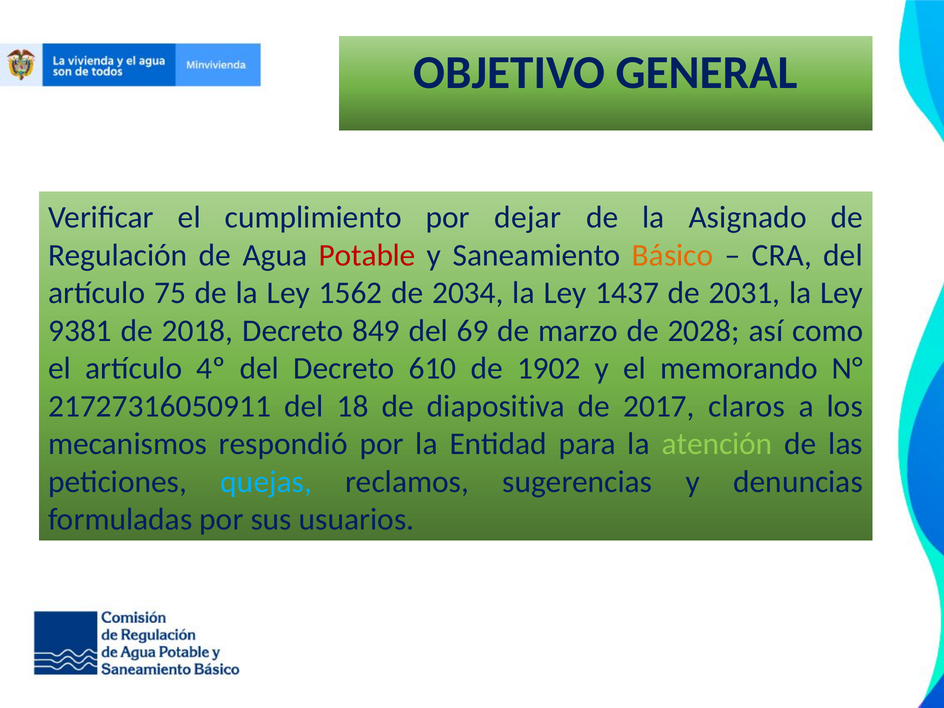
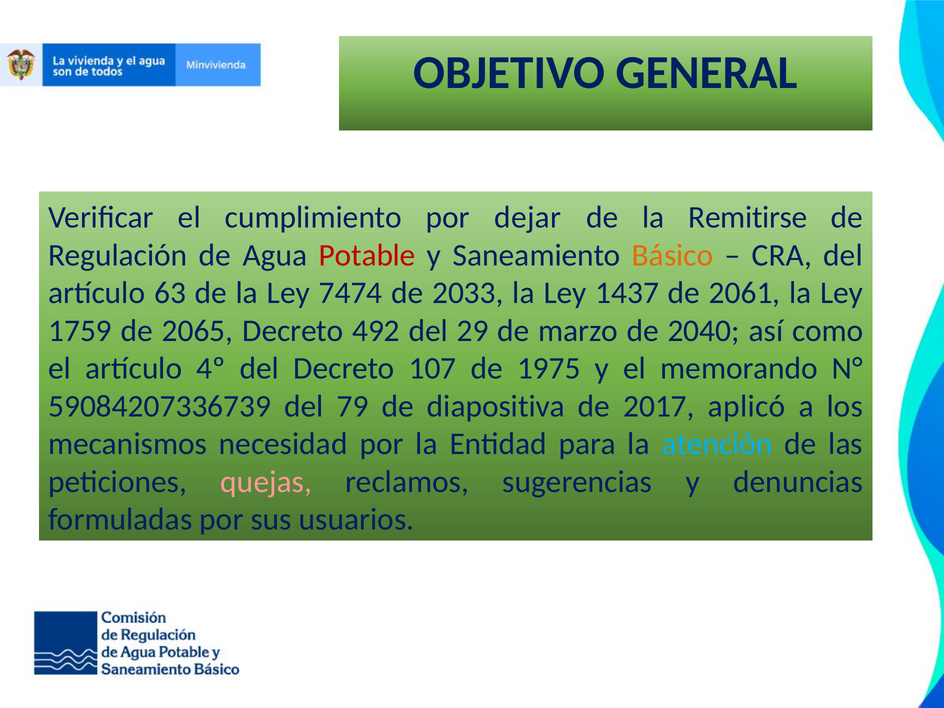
Asignado: Asignado -> Remitirse
75: 75 -> 63
1562: 1562 -> 7474
2034: 2034 -> 2033
2031: 2031 -> 2061
9381: 9381 -> 1759
2018: 2018 -> 2065
849: 849 -> 492
69: 69 -> 29
2028: 2028 -> 2040
610: 610 -> 107
1902: 1902 -> 1975
21727316050911: 21727316050911 -> 59084207336739
18: 18 -> 79
claros: claros -> aplicó
respondió: respondió -> necesidad
atención colour: light green -> light blue
quejas colour: light blue -> pink
